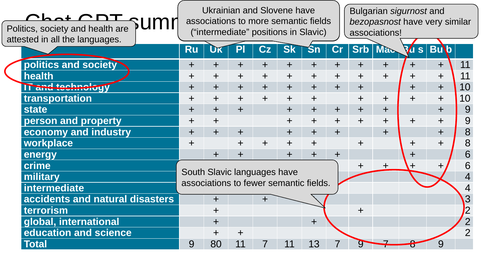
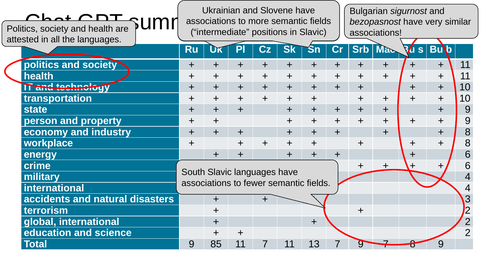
intermediate at (54, 188): intermediate -> international
80: 80 -> 85
